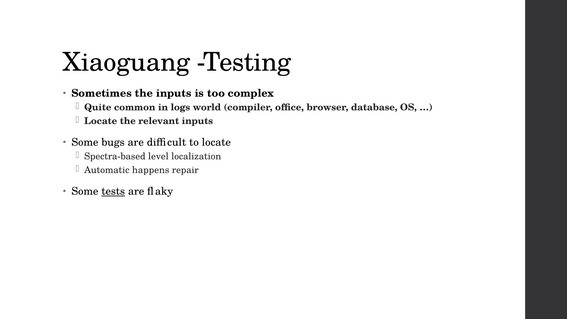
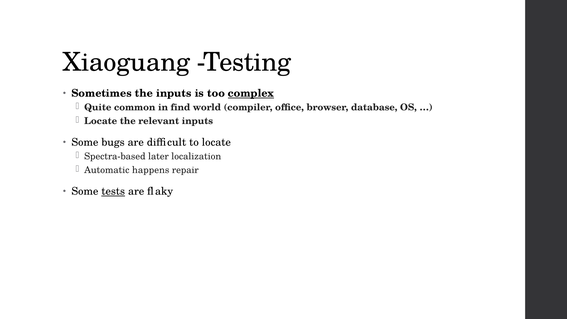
complex underline: none -> present
logs: logs -> find
level: level -> later
